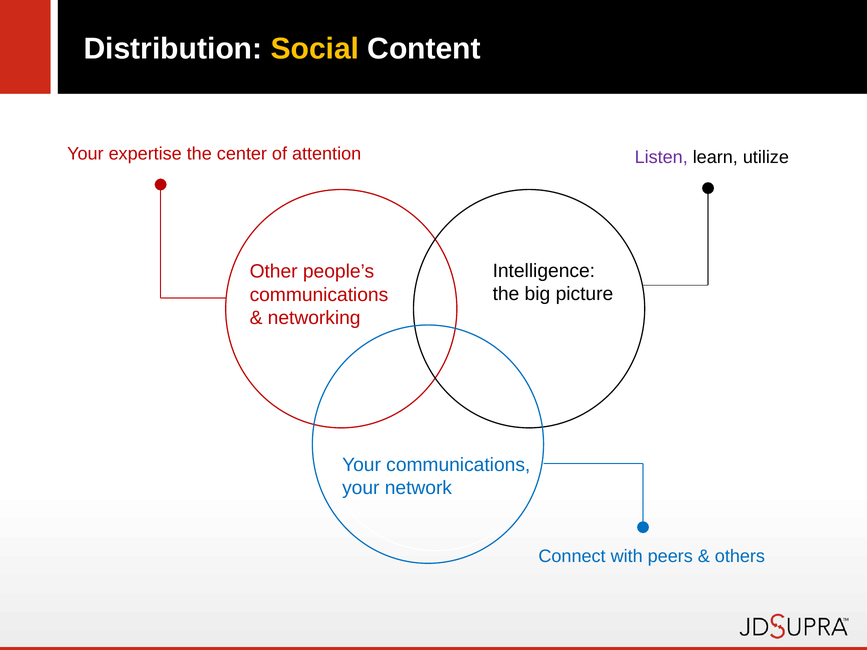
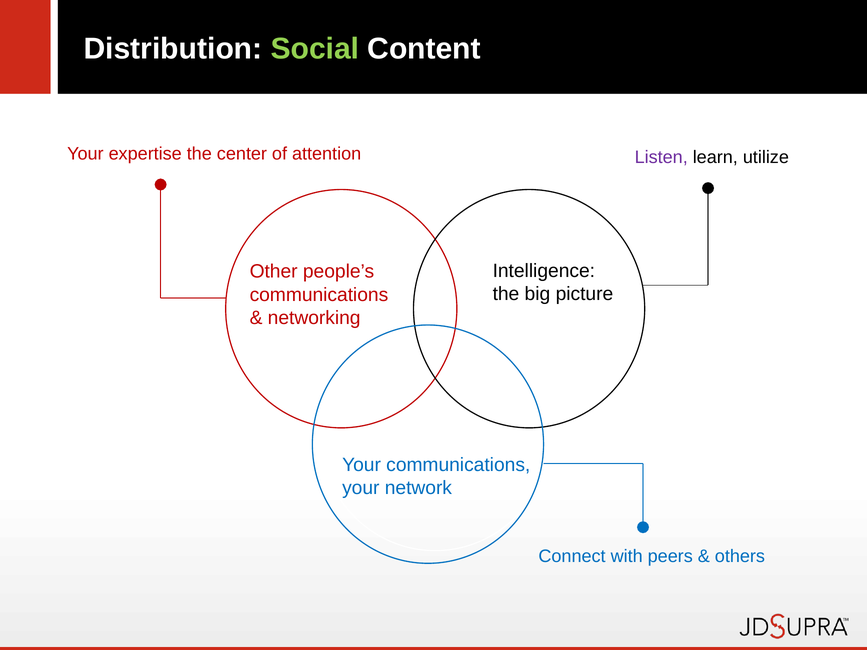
Social colour: yellow -> light green
